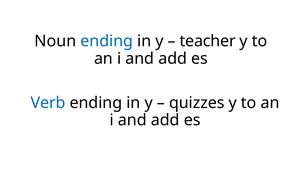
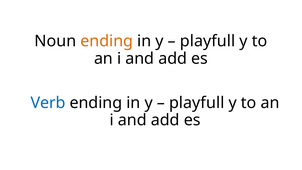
ending at (107, 41) colour: blue -> orange
teacher at (208, 41): teacher -> playfull
quizzes at (197, 103): quizzes -> playfull
